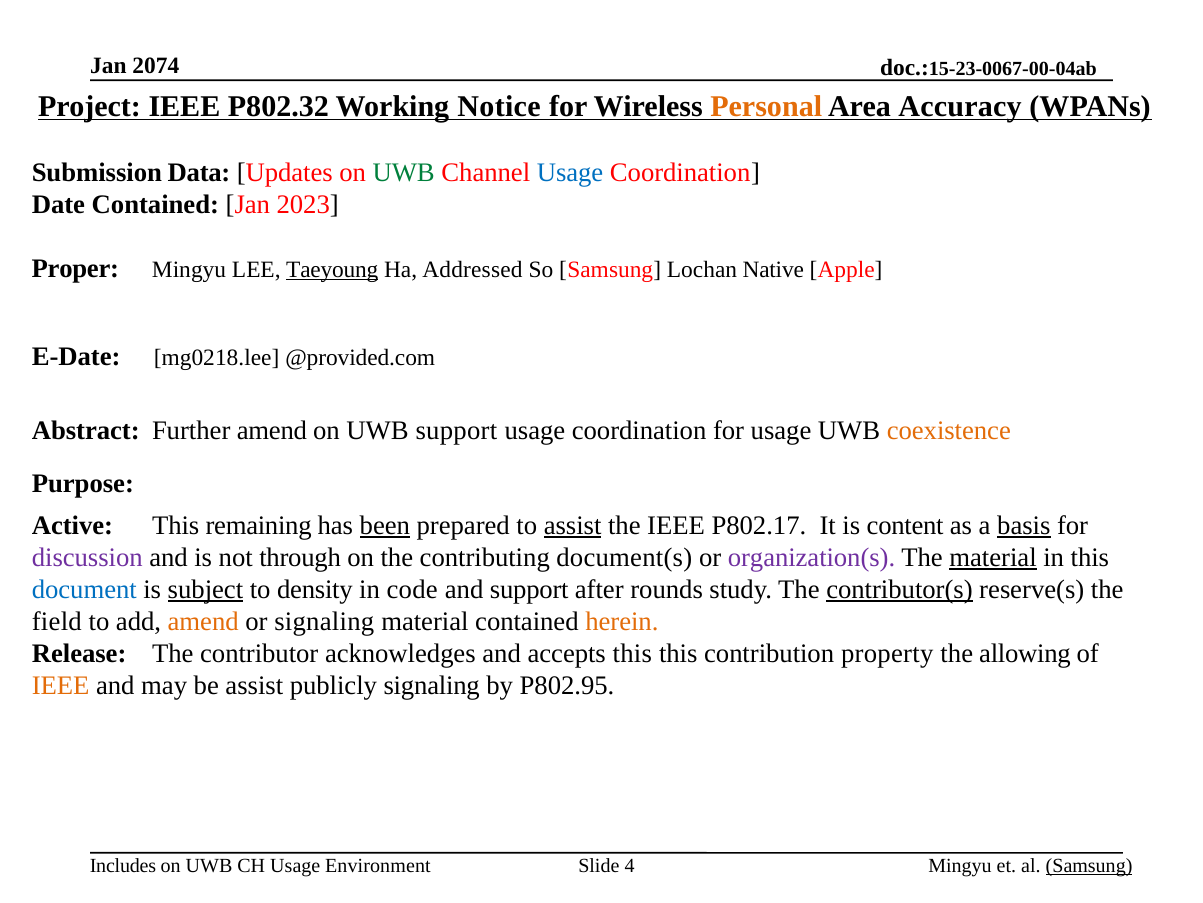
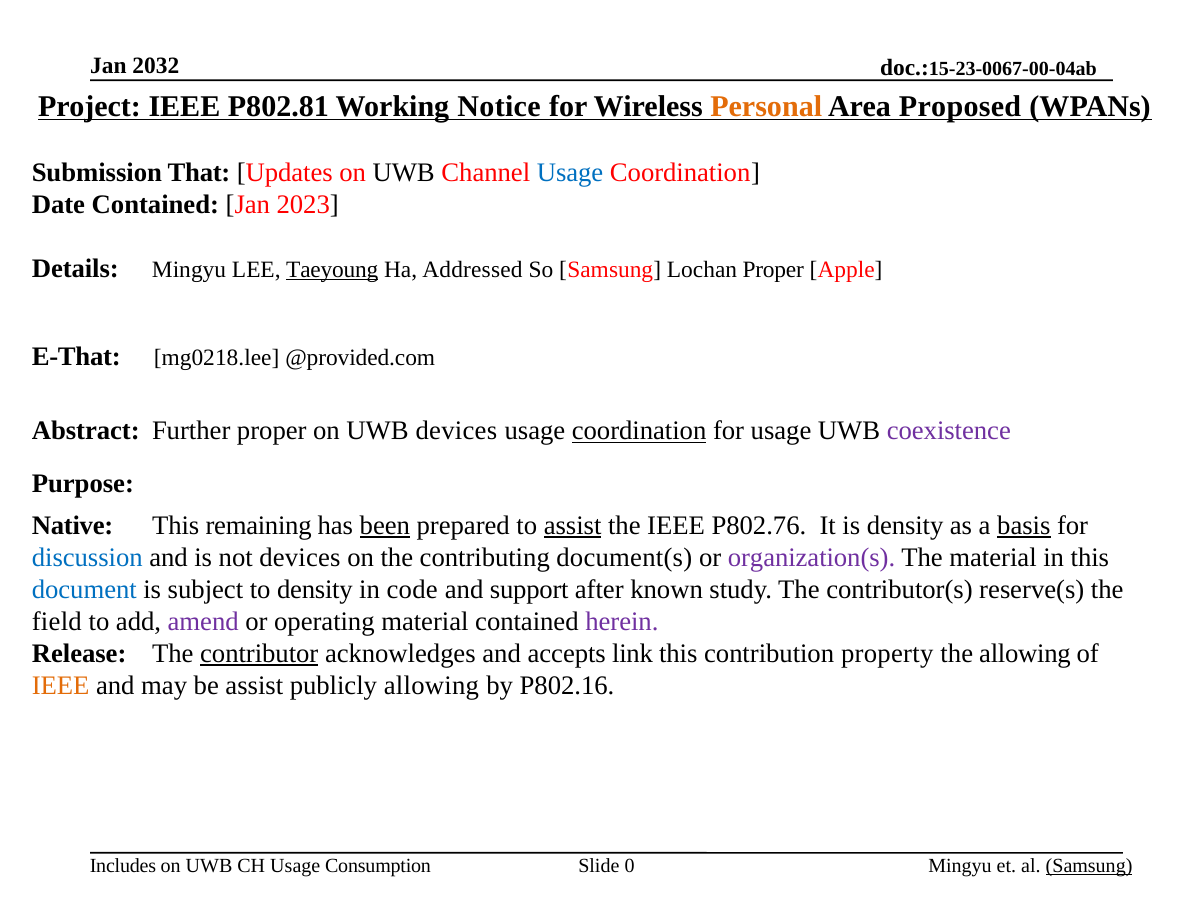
2074: 2074 -> 2032
P802.32: P802.32 -> P802.81
Accuracy: Accuracy -> Proposed
Data: Data -> That
UWB at (404, 172) colour: green -> black
Proper: Proper -> Details
Lochan Native: Native -> Proper
E-Date: E-Date -> E-That
Further amend: amend -> proper
UWB support: support -> devices
coordination at (639, 431) underline: none -> present
coexistence colour: orange -> purple
Active: Active -> Native
P802.17: P802.17 -> P802.76
is content: content -> density
discussion colour: purple -> blue
not through: through -> devices
material at (993, 557) underline: present -> none
subject underline: present -> none
rounds: rounds -> known
contributor(s underline: present -> none
amend at (203, 621) colour: orange -> purple
or signaling: signaling -> operating
herein colour: orange -> purple
contributor underline: none -> present
accepts this: this -> link
publicly signaling: signaling -> allowing
P802.95: P802.95 -> P802.16
Environment: Environment -> Consumption
4: 4 -> 0
